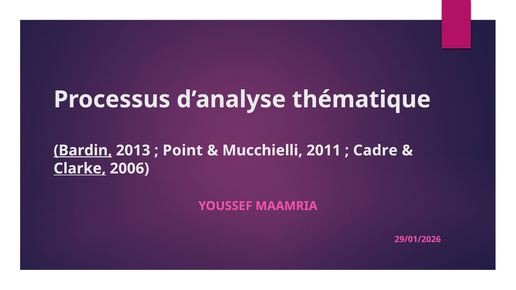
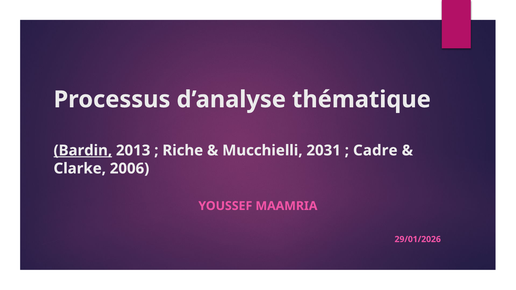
Point: Point -> Riche
2011: 2011 -> 2031
Clarke underline: present -> none
